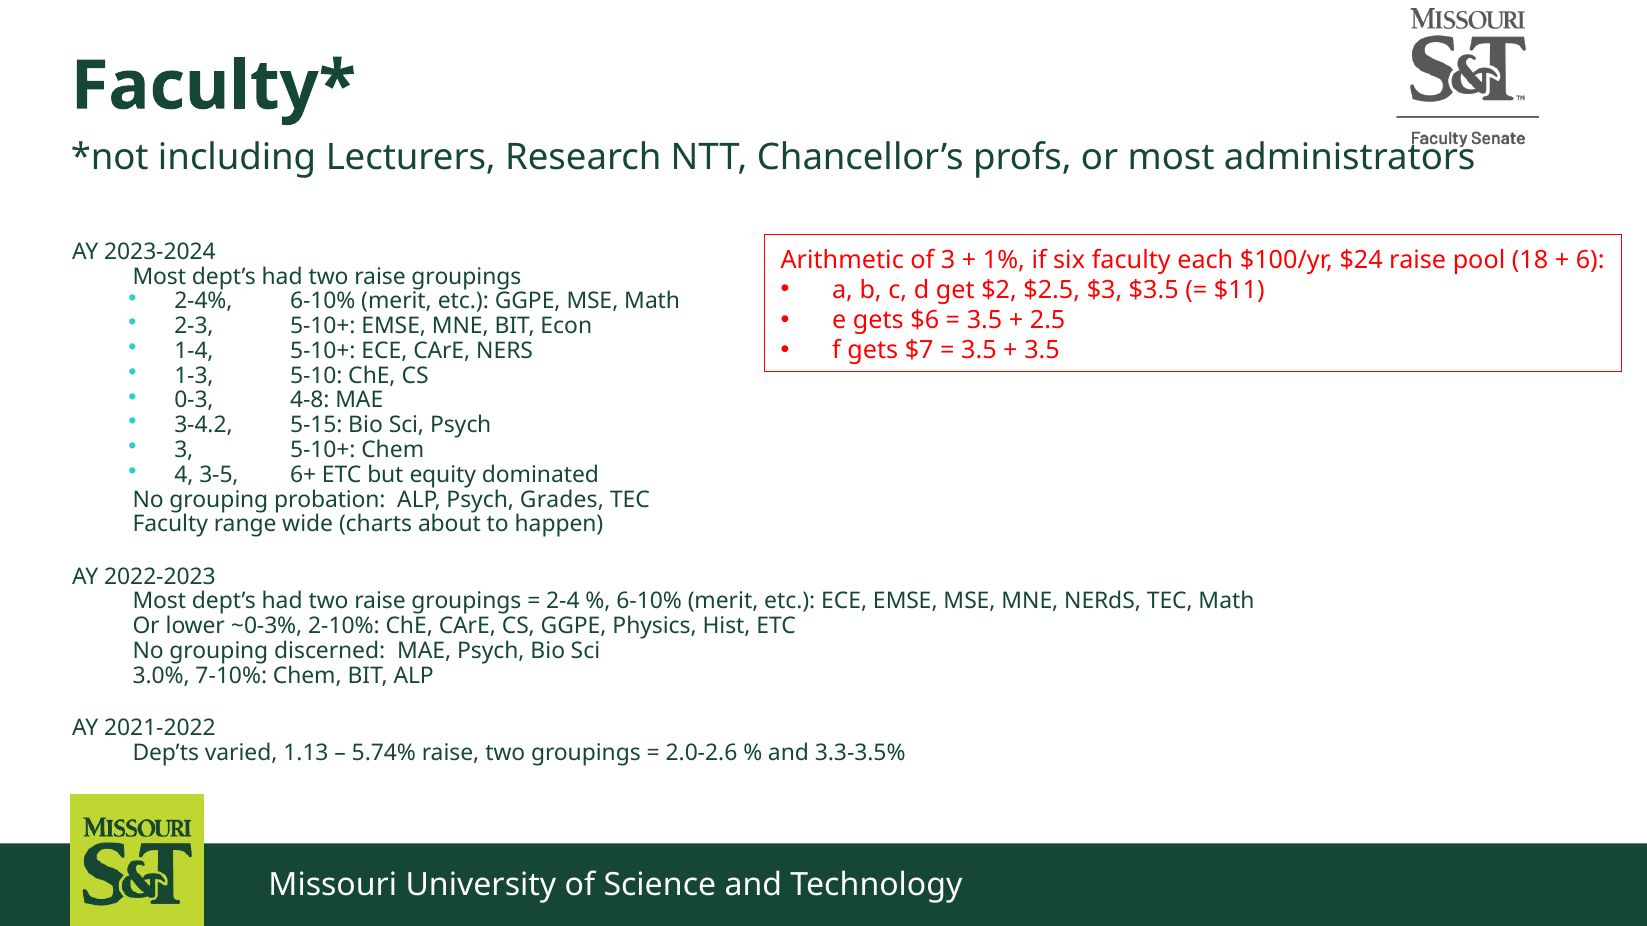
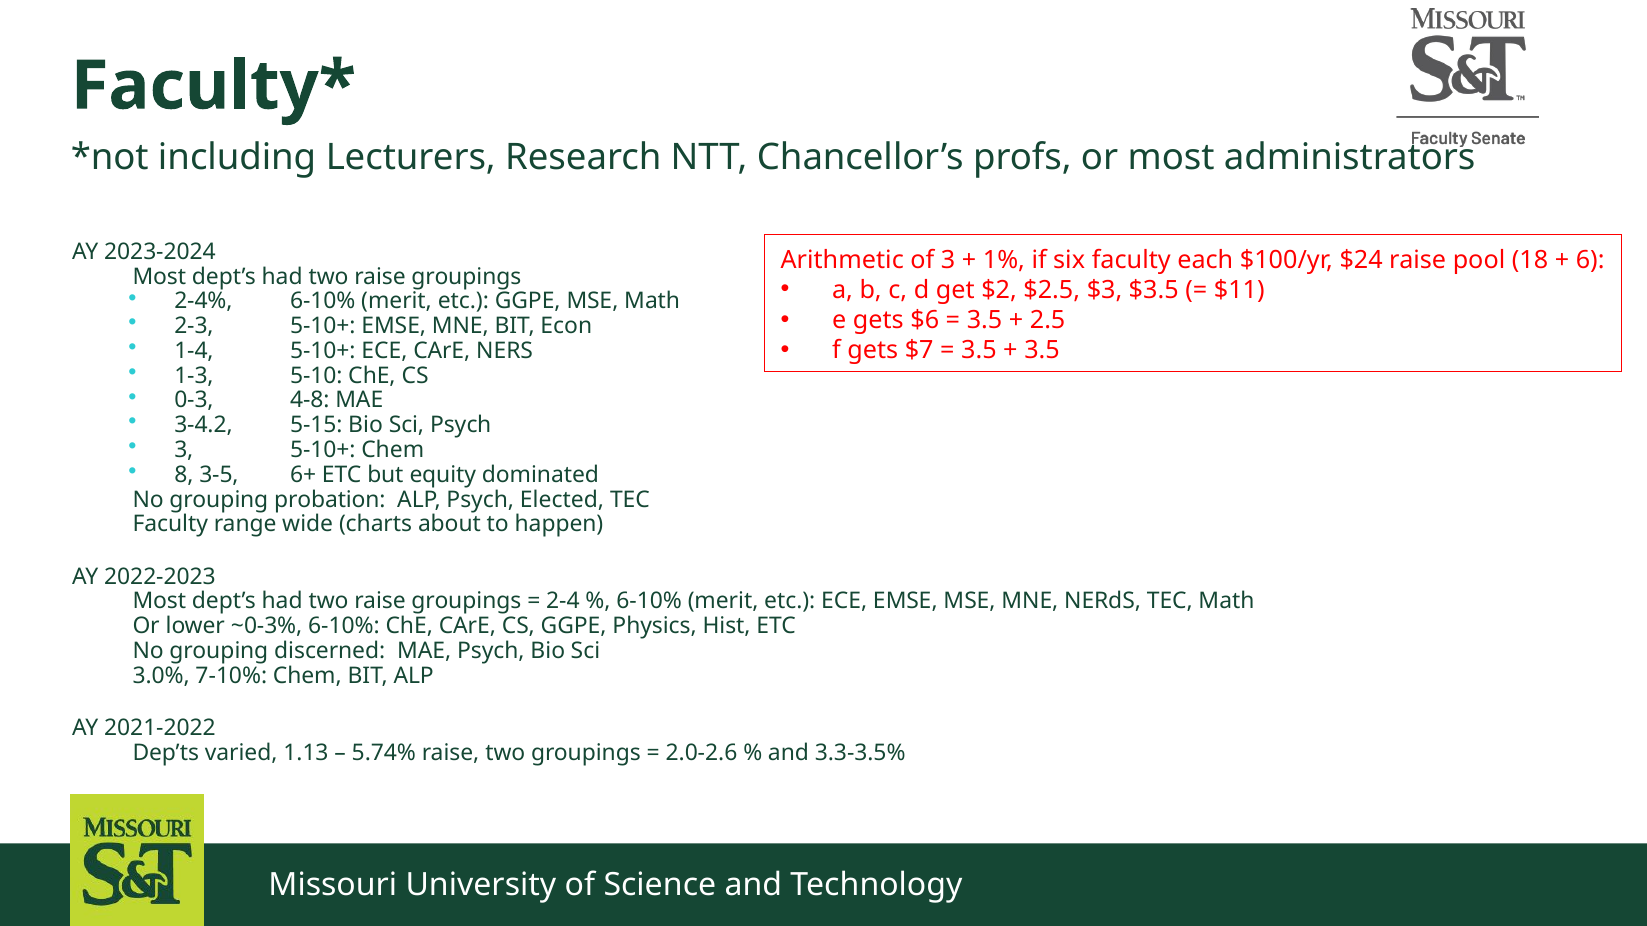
4: 4 -> 8
Grades: Grades -> Elected
~0-3% 2-10%: 2-10% -> 6-10%
